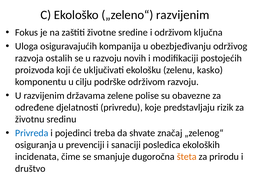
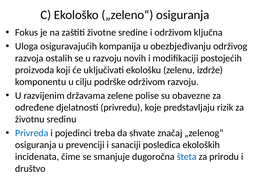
„zeleno“ razvijenim: razvijenim -> osiguranja
kasko: kasko -> izdrže
šteta colour: orange -> blue
